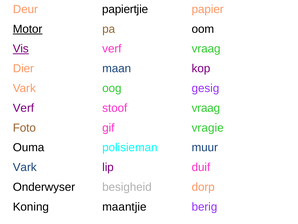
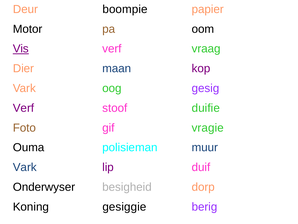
papiertjie: papiertjie -> boompie
Motor underline: present -> none
stoof vraag: vraag -> duifie
maantjie: maantjie -> gesiggie
